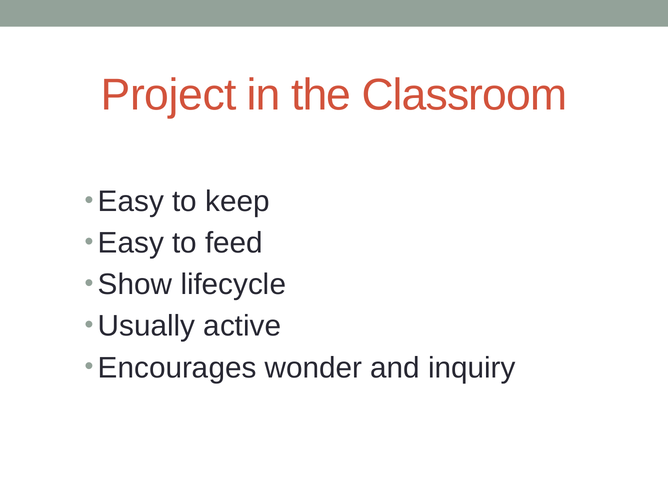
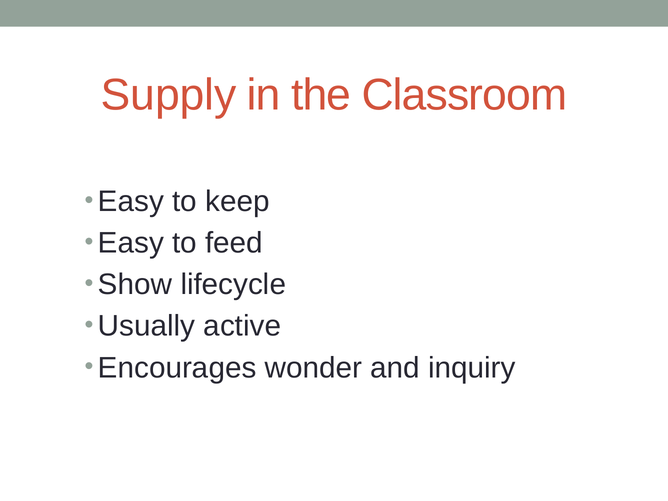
Project: Project -> Supply
